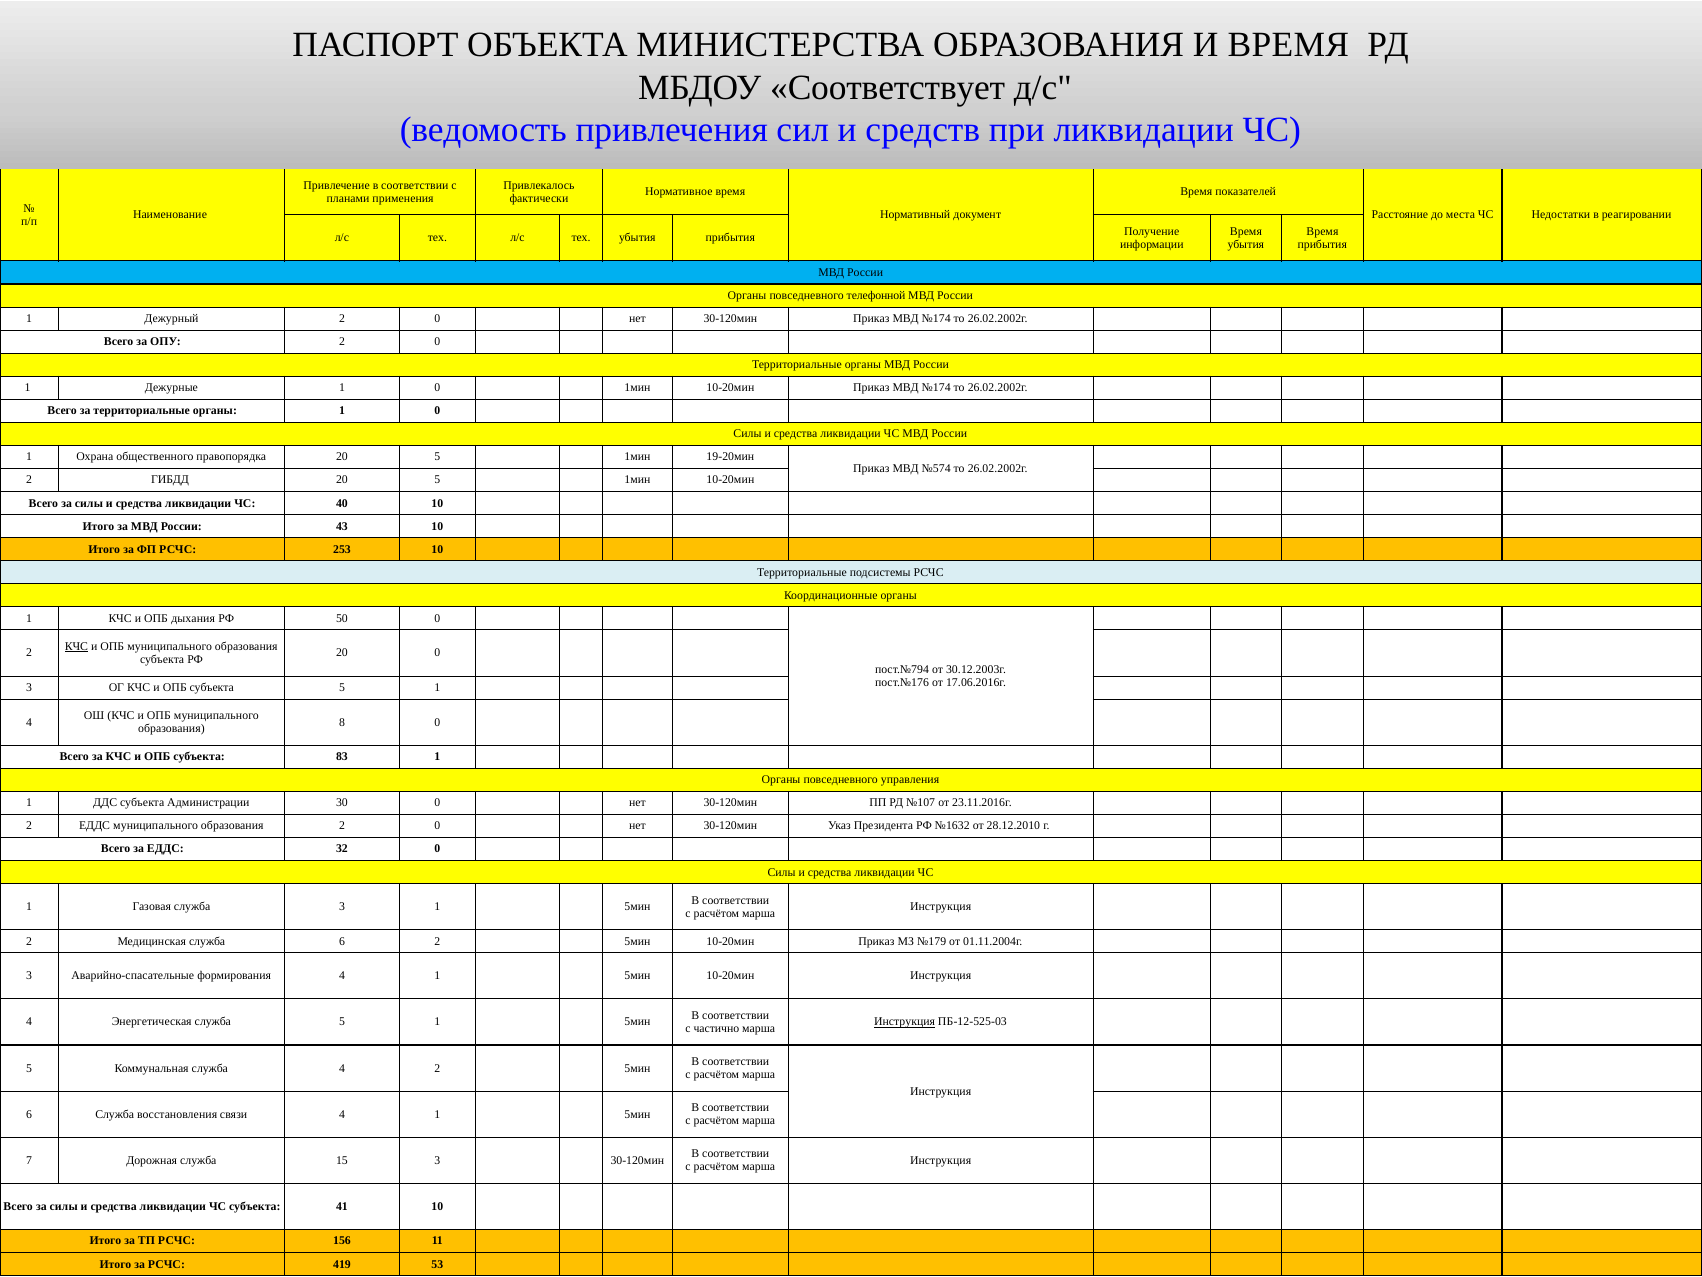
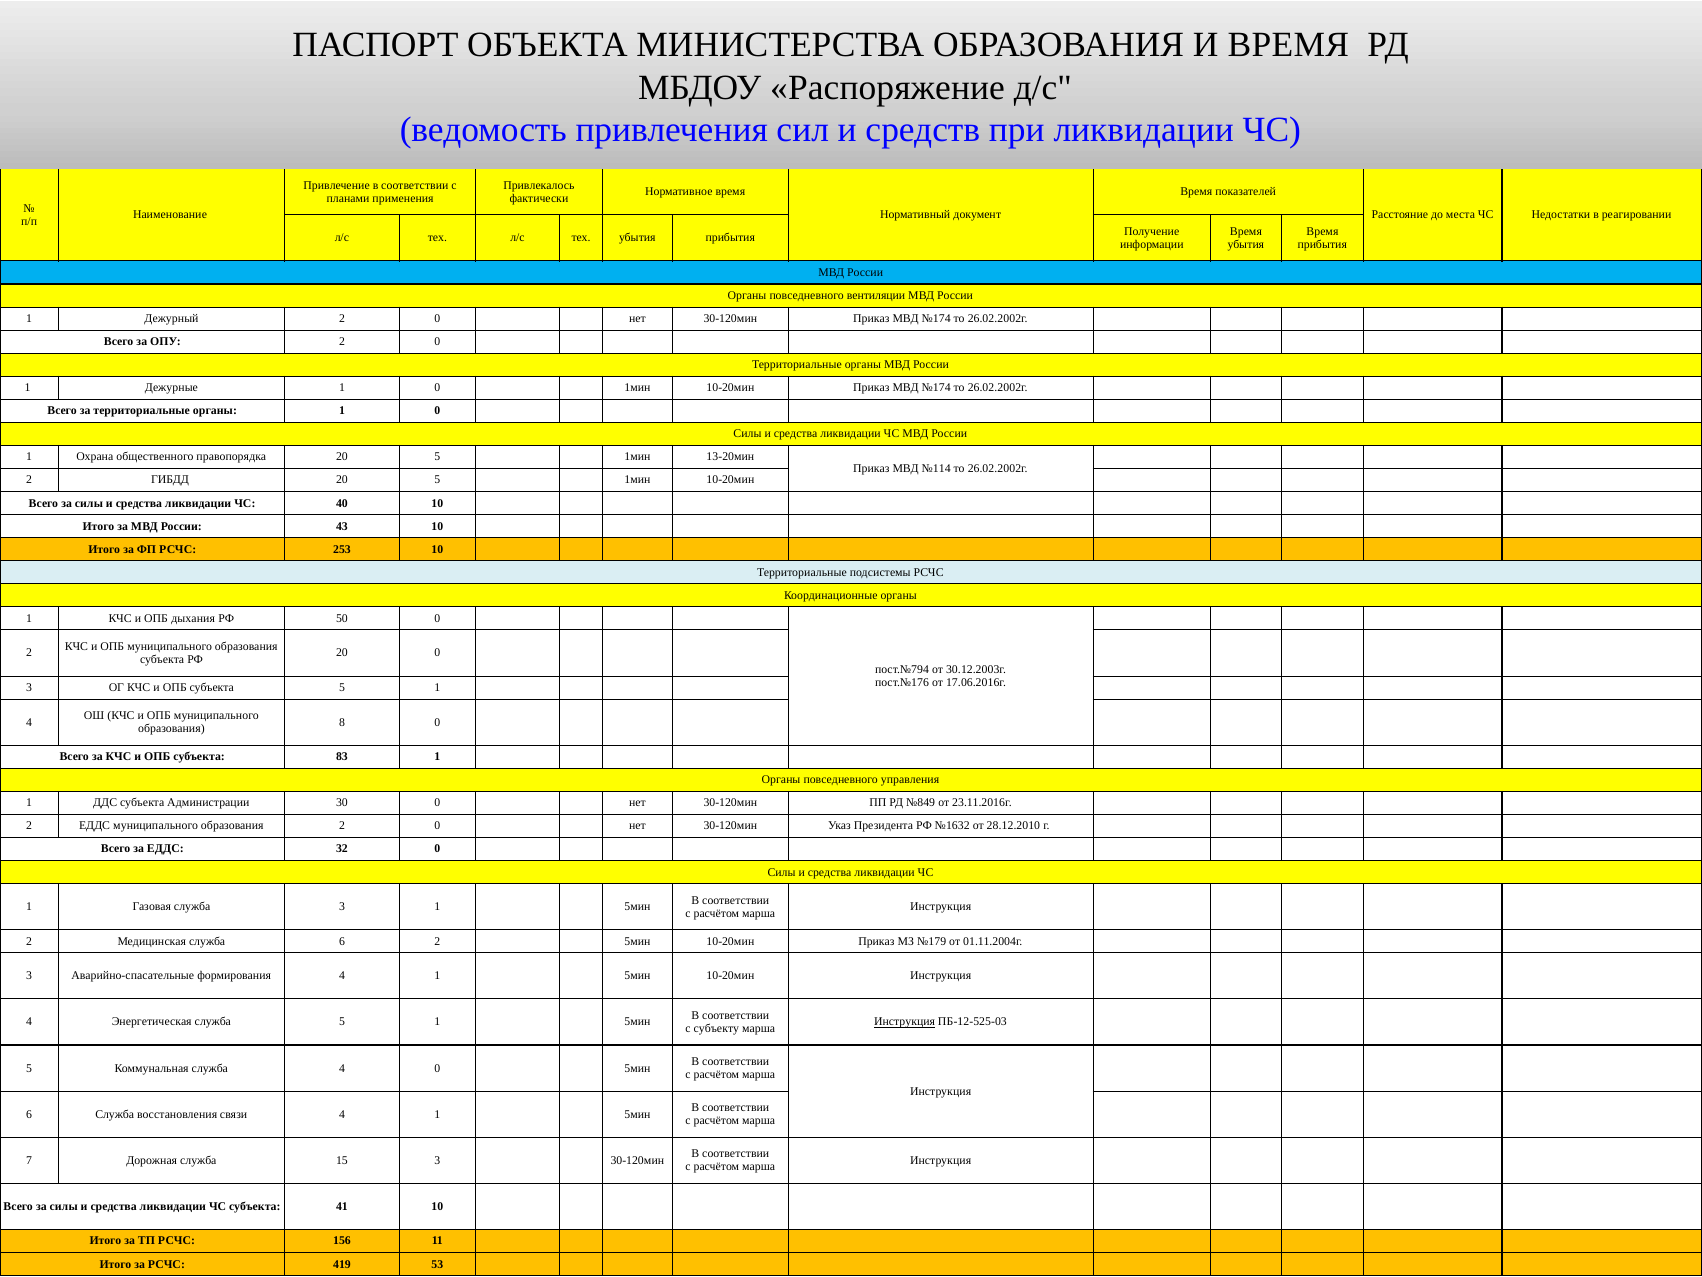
Соответствует: Соответствует -> Распоряжение
телефонной: телефонной -> вентиляции
19-20мин: 19-20мин -> 13-20мин
№574: №574 -> №114
КЧС at (76, 646) underline: present -> none
№107: №107 -> №849
частично: частично -> субъекту
4 2: 2 -> 0
